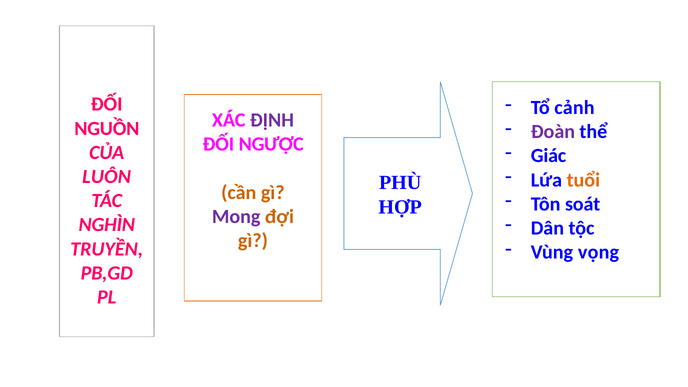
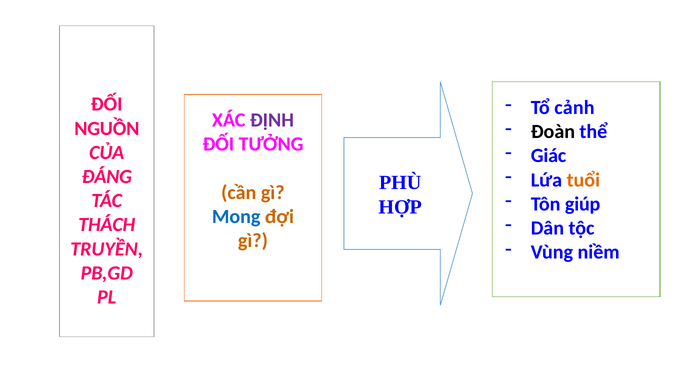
Đoàn colour: purple -> black
NGƯỢC: NGƯỢC -> TƯỞNG
LUÔN: LUÔN -> ĐÁNG
soát: soát -> giúp
Mong colour: purple -> blue
NGHÌN: NGHÌN -> THÁCH
vọng: vọng -> niềm
